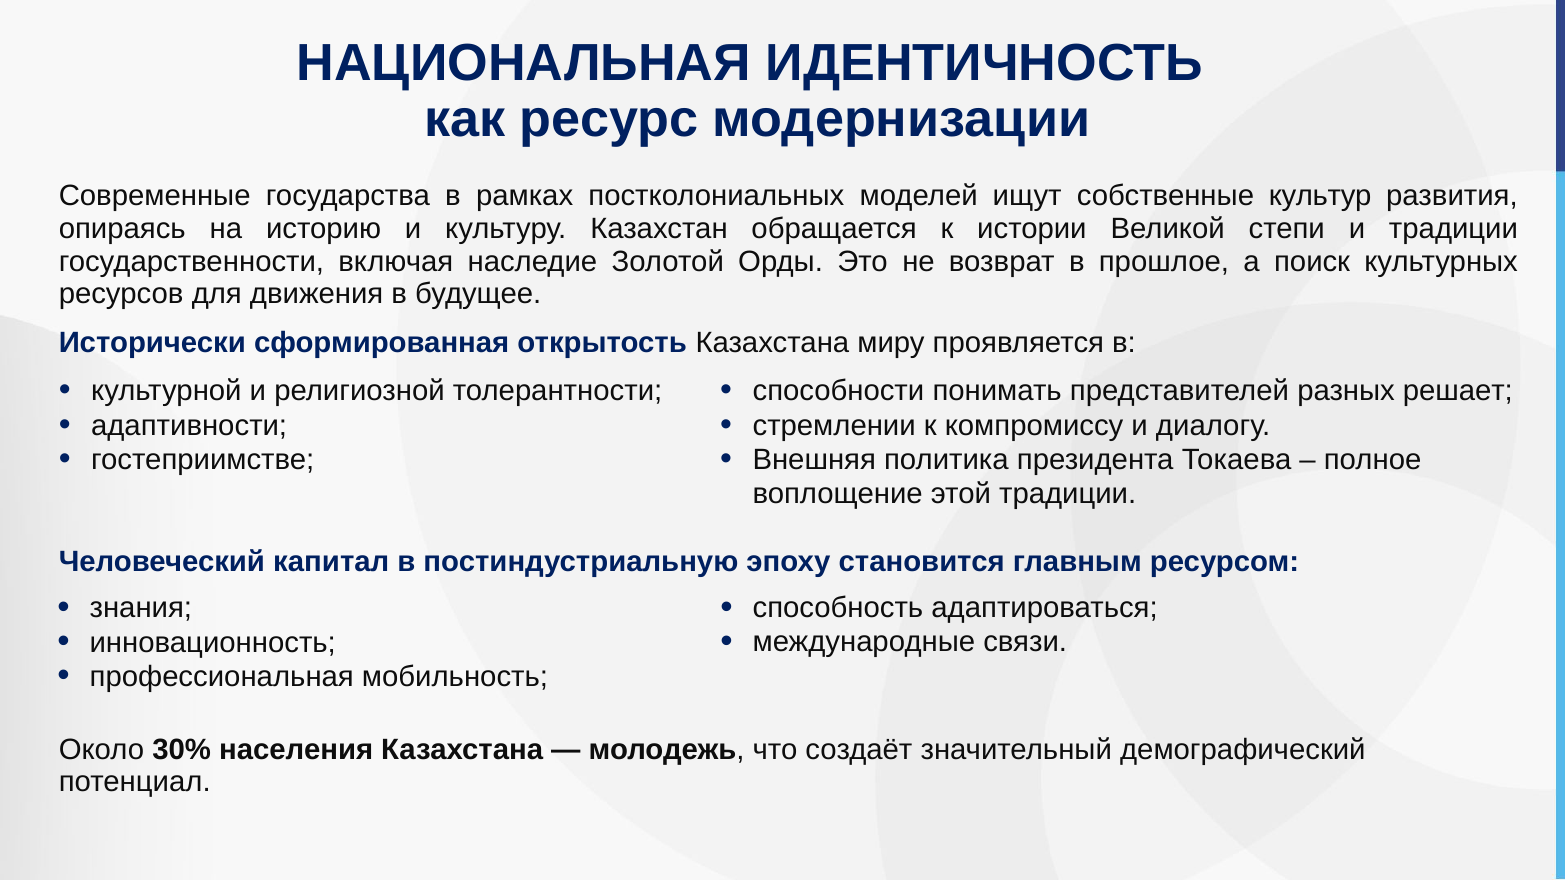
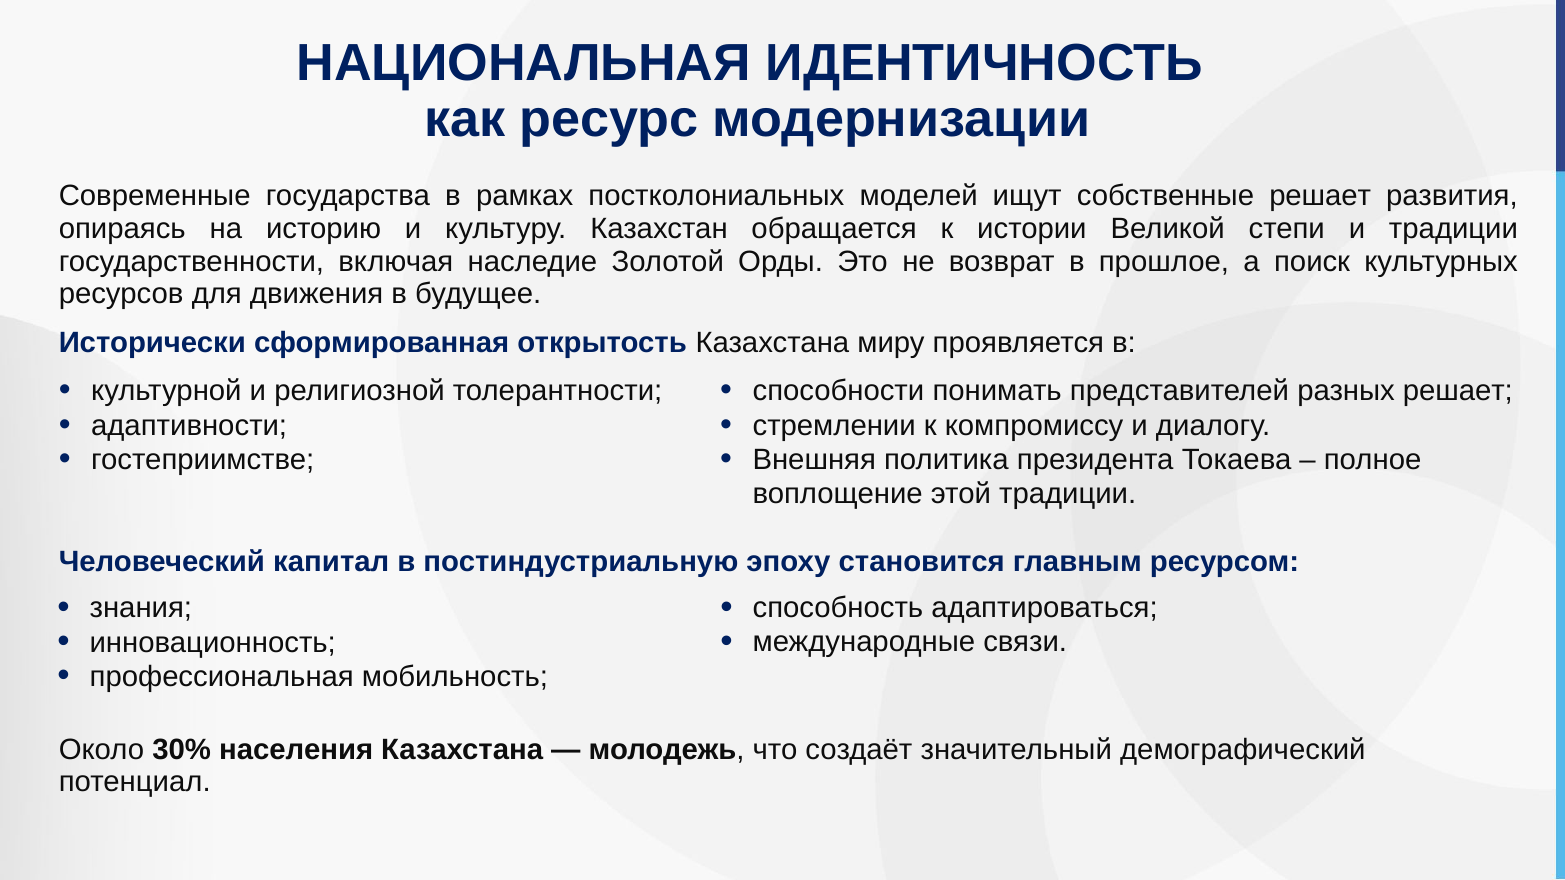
собственные культур: культур -> решает
